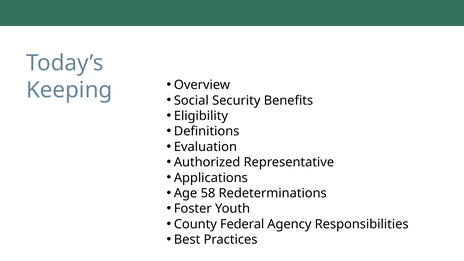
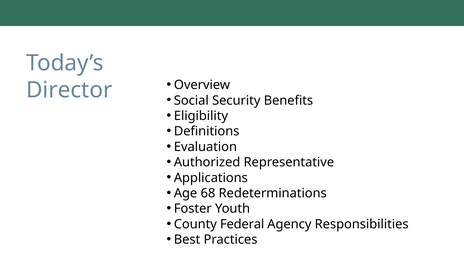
Keeping: Keeping -> Director
58: 58 -> 68
